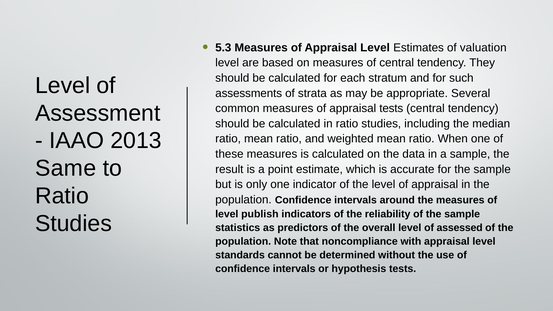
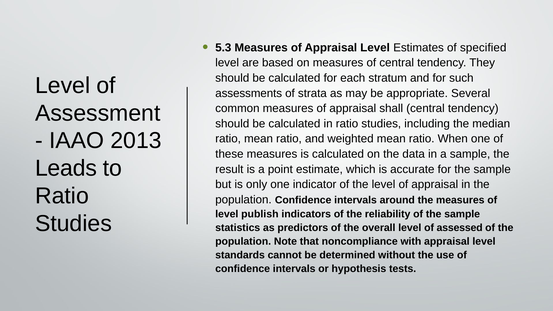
valuation: valuation -> specified
appraisal tests: tests -> shall
Same: Same -> Leads
